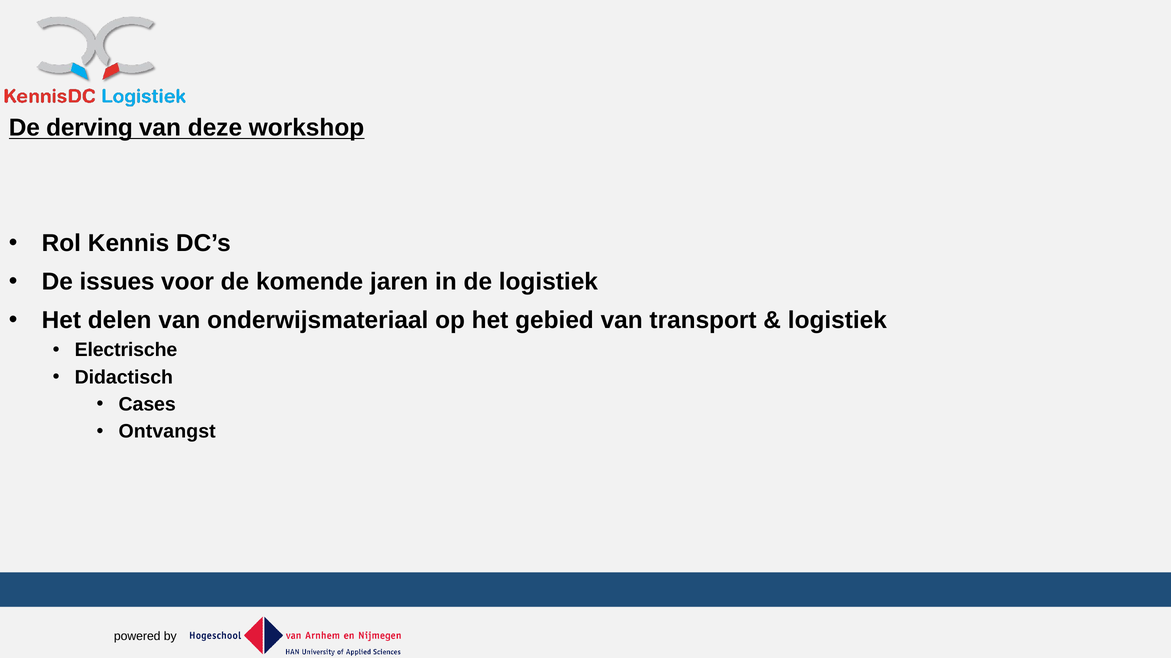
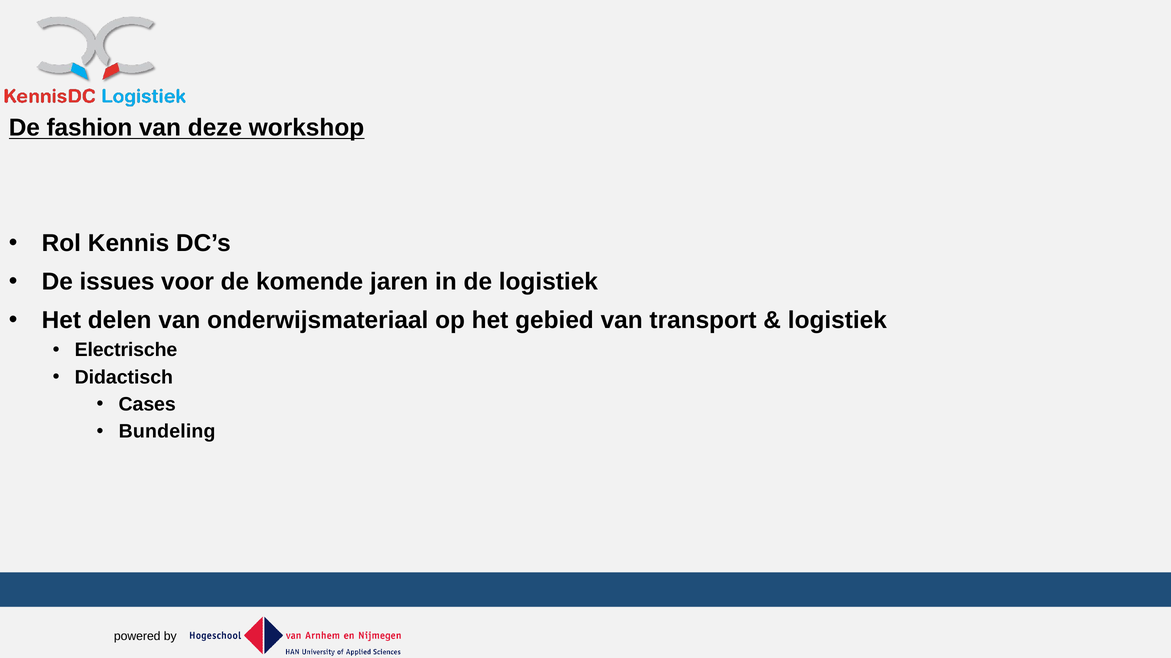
derving: derving -> fashion
Ontvangst: Ontvangst -> Bundeling
